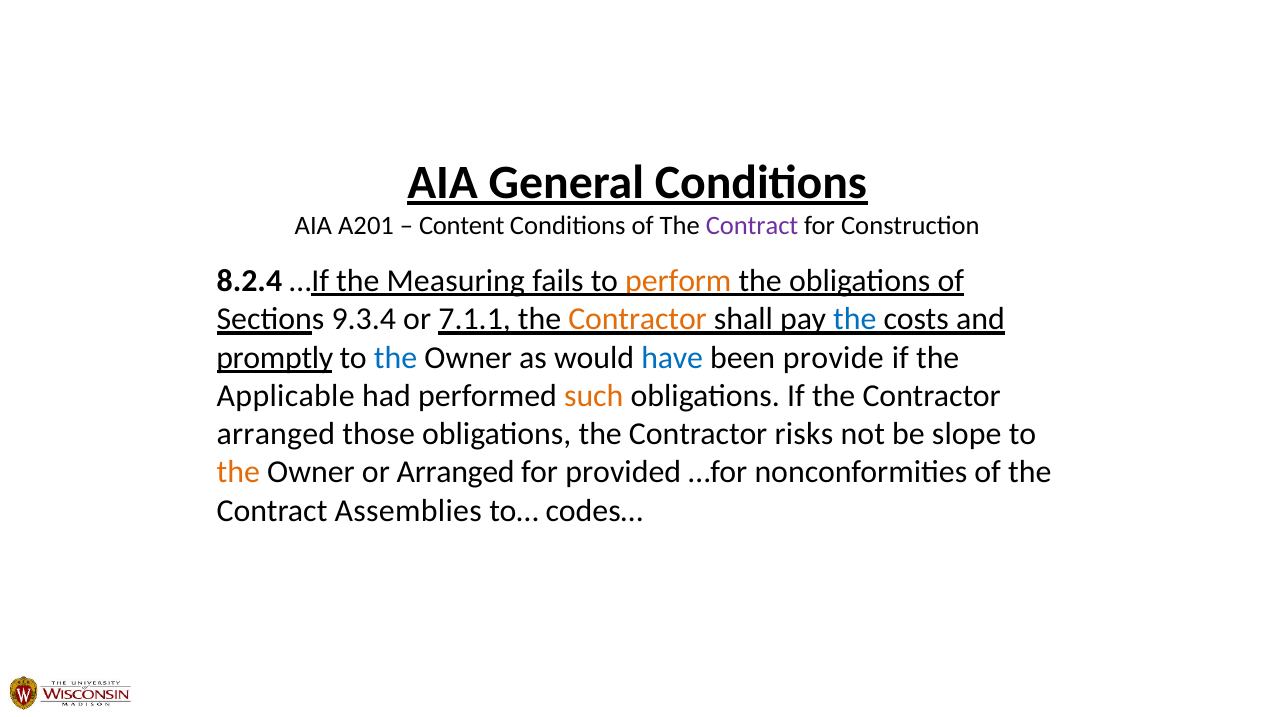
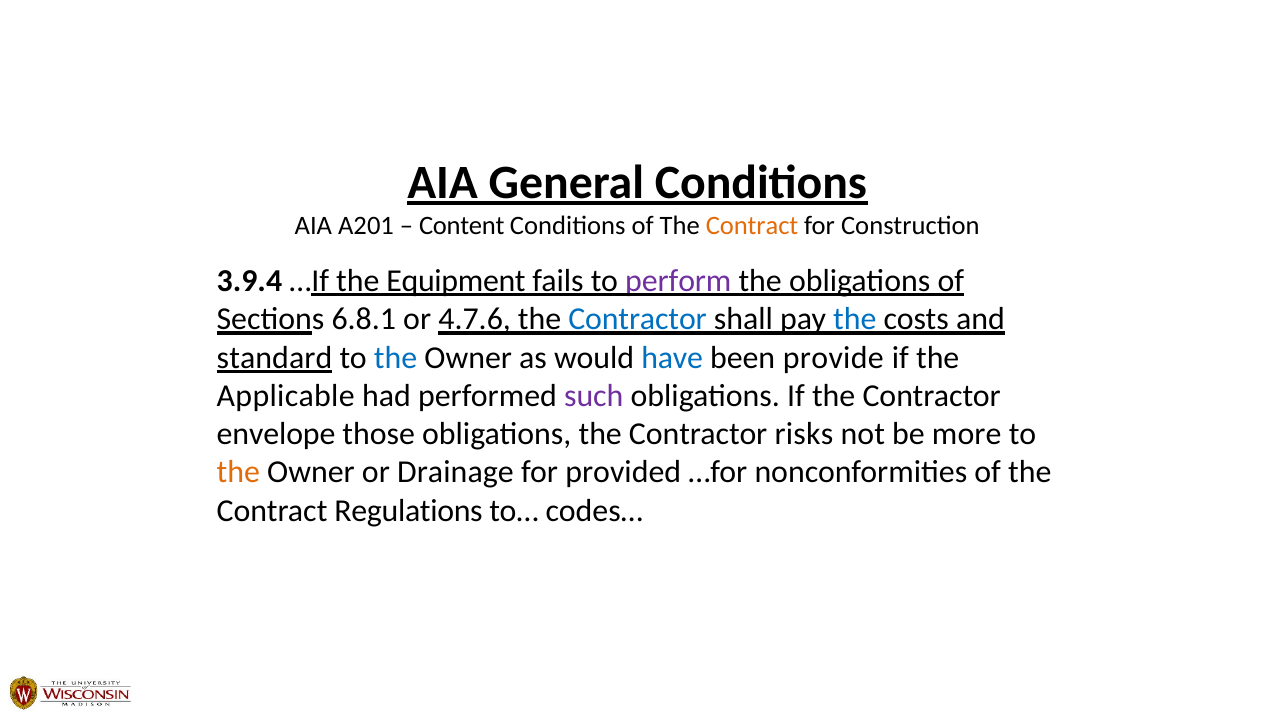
Contract at (752, 226) colour: purple -> orange
8.2.4: 8.2.4 -> 3.9.4
Measuring: Measuring -> Equipment
perform colour: orange -> purple
9.3.4: 9.3.4 -> 6.8.1
7.1.1: 7.1.1 -> 4.7.6
Contractor at (638, 319) colour: orange -> blue
promptly: promptly -> standard
such colour: orange -> purple
arranged at (276, 434): arranged -> envelope
slope: slope -> more
or Arranged: Arranged -> Drainage
Assemblies: Assemblies -> Regulations
